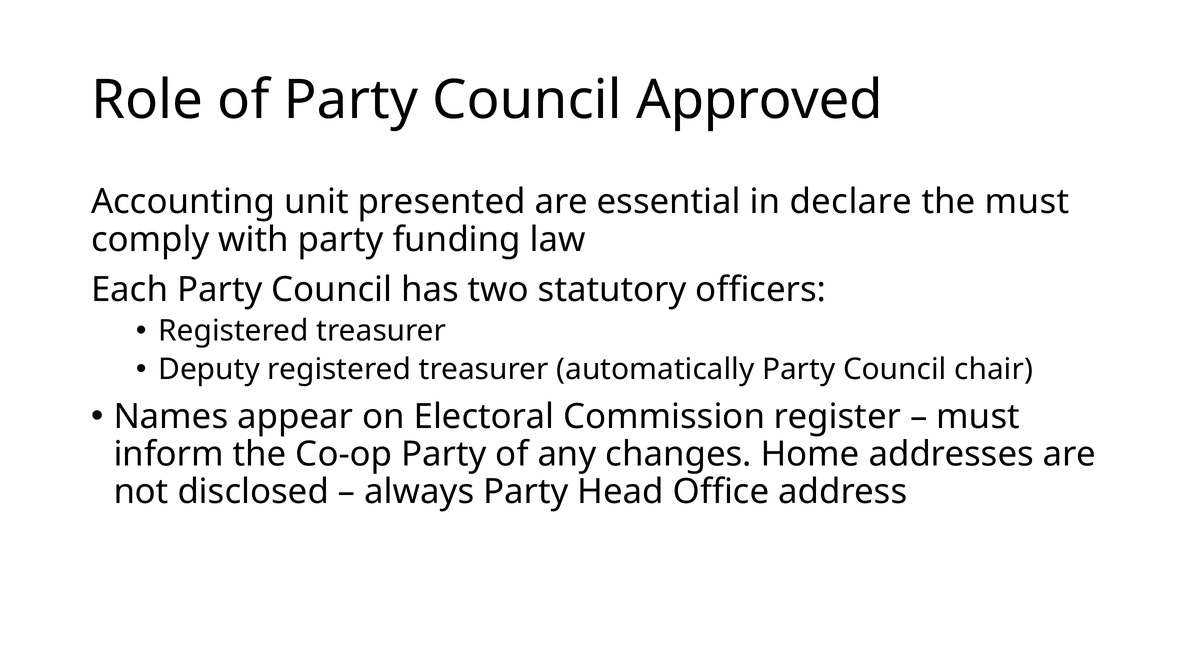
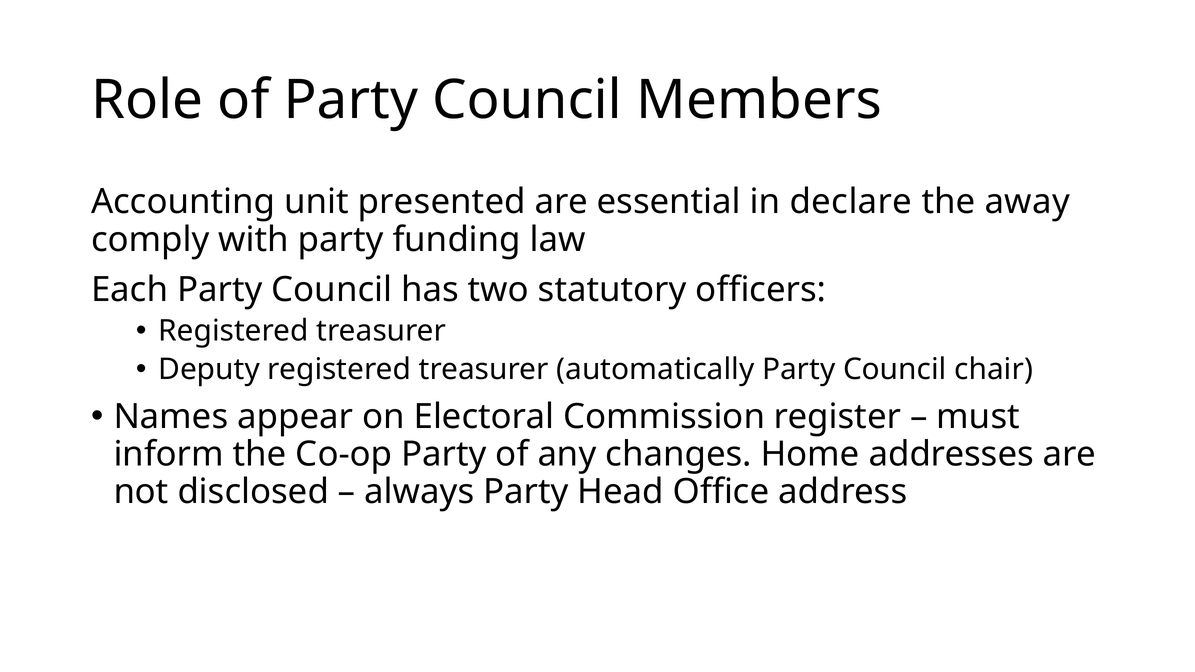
Approved: Approved -> Members
the must: must -> away
